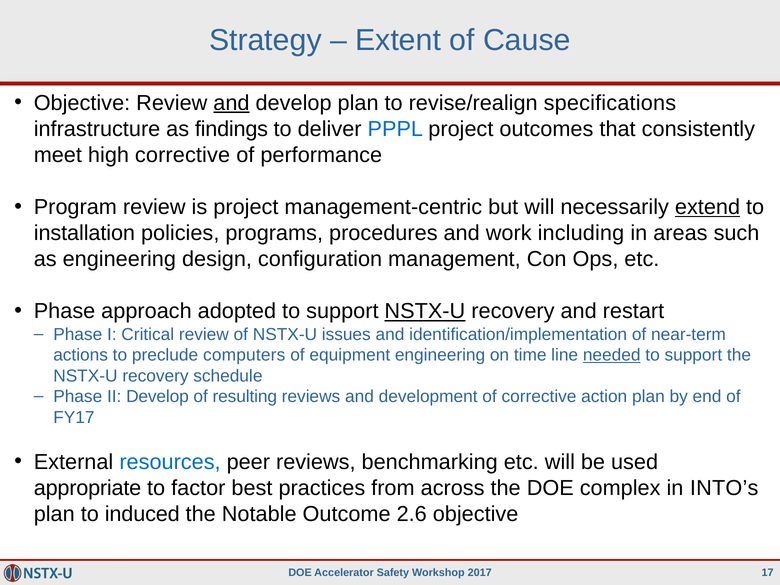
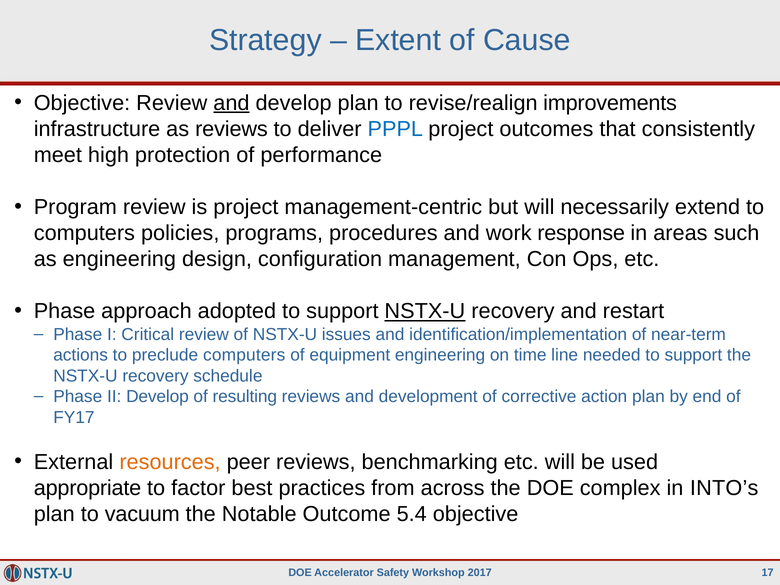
specifications: specifications -> improvements
as findings: findings -> reviews
high corrective: corrective -> protection
extend underline: present -> none
installation at (84, 233): installation -> computers
including: including -> response
needed underline: present -> none
resources colour: blue -> orange
induced: induced -> vacuum
2.6: 2.6 -> 5.4
